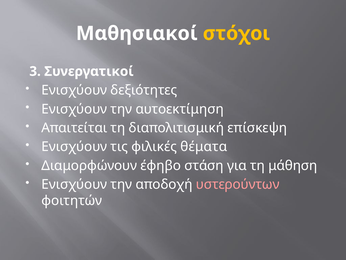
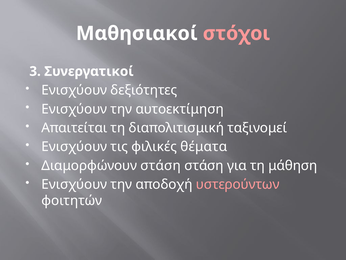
στόχοι colour: yellow -> pink
επίσκεψη: επίσκεψη -> ταξινομεί
Διαμορφώνουν έφηβο: έφηβο -> στάση
